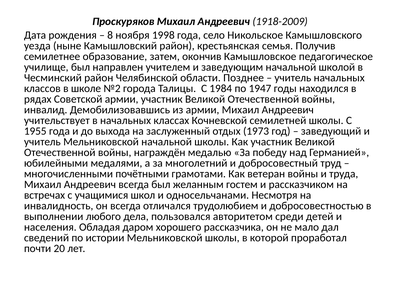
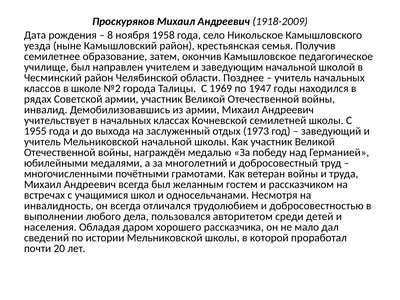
1998: 1998 -> 1958
1984: 1984 -> 1969
